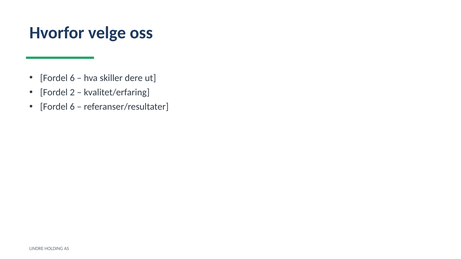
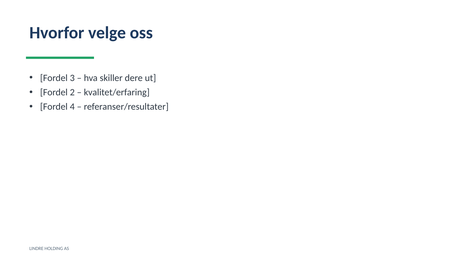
6 at (72, 78): 6 -> 3
6 at (72, 107): 6 -> 4
